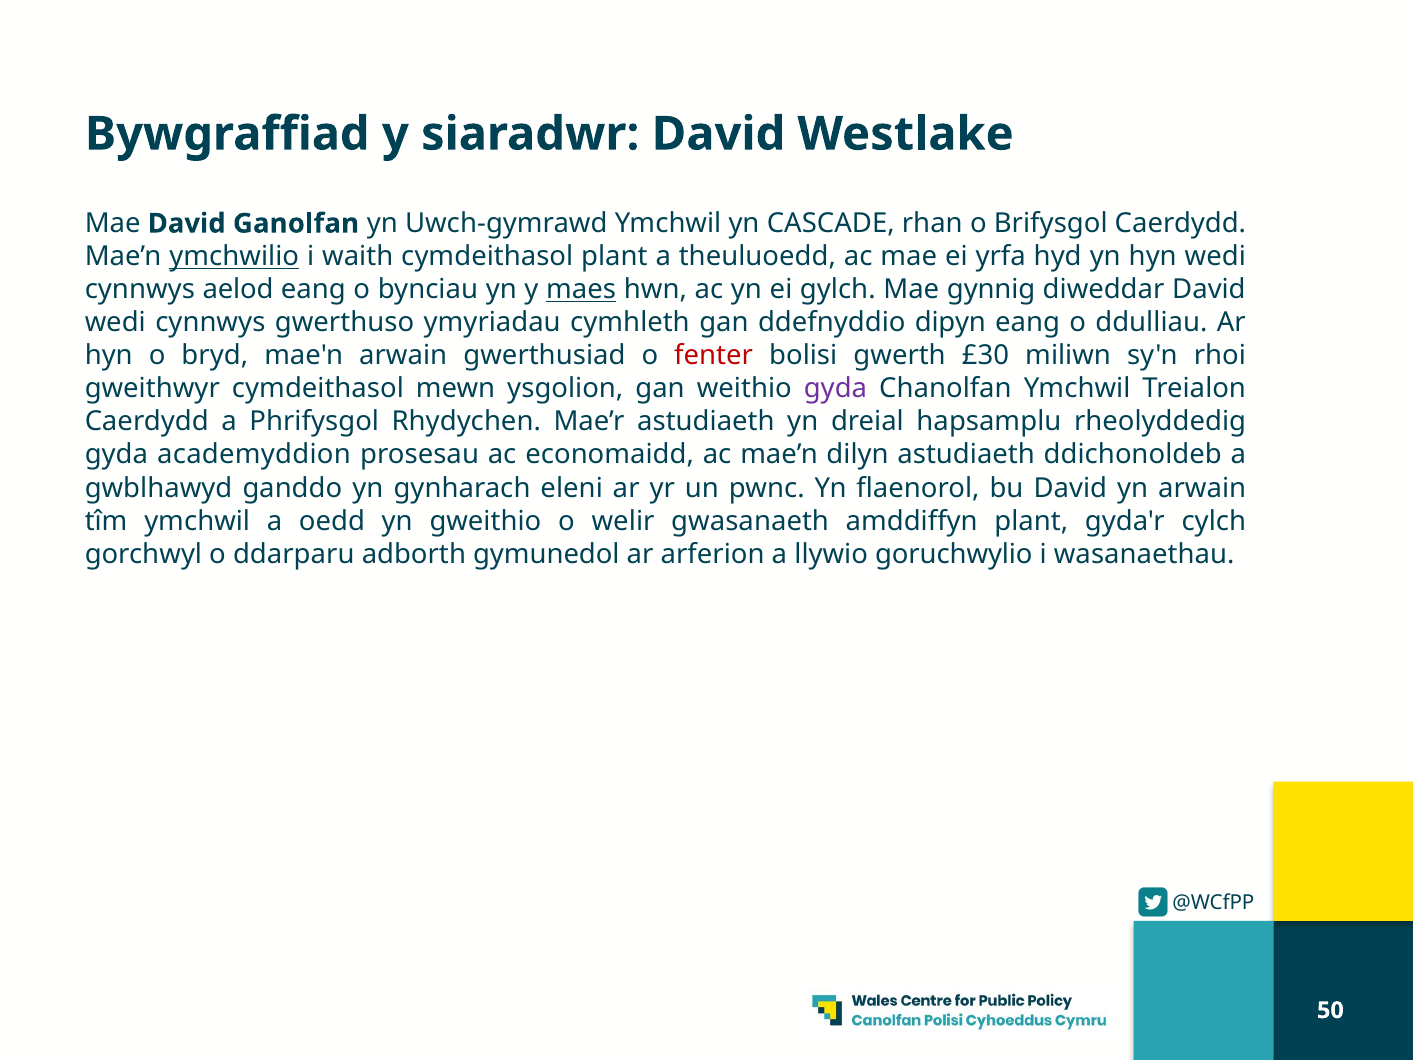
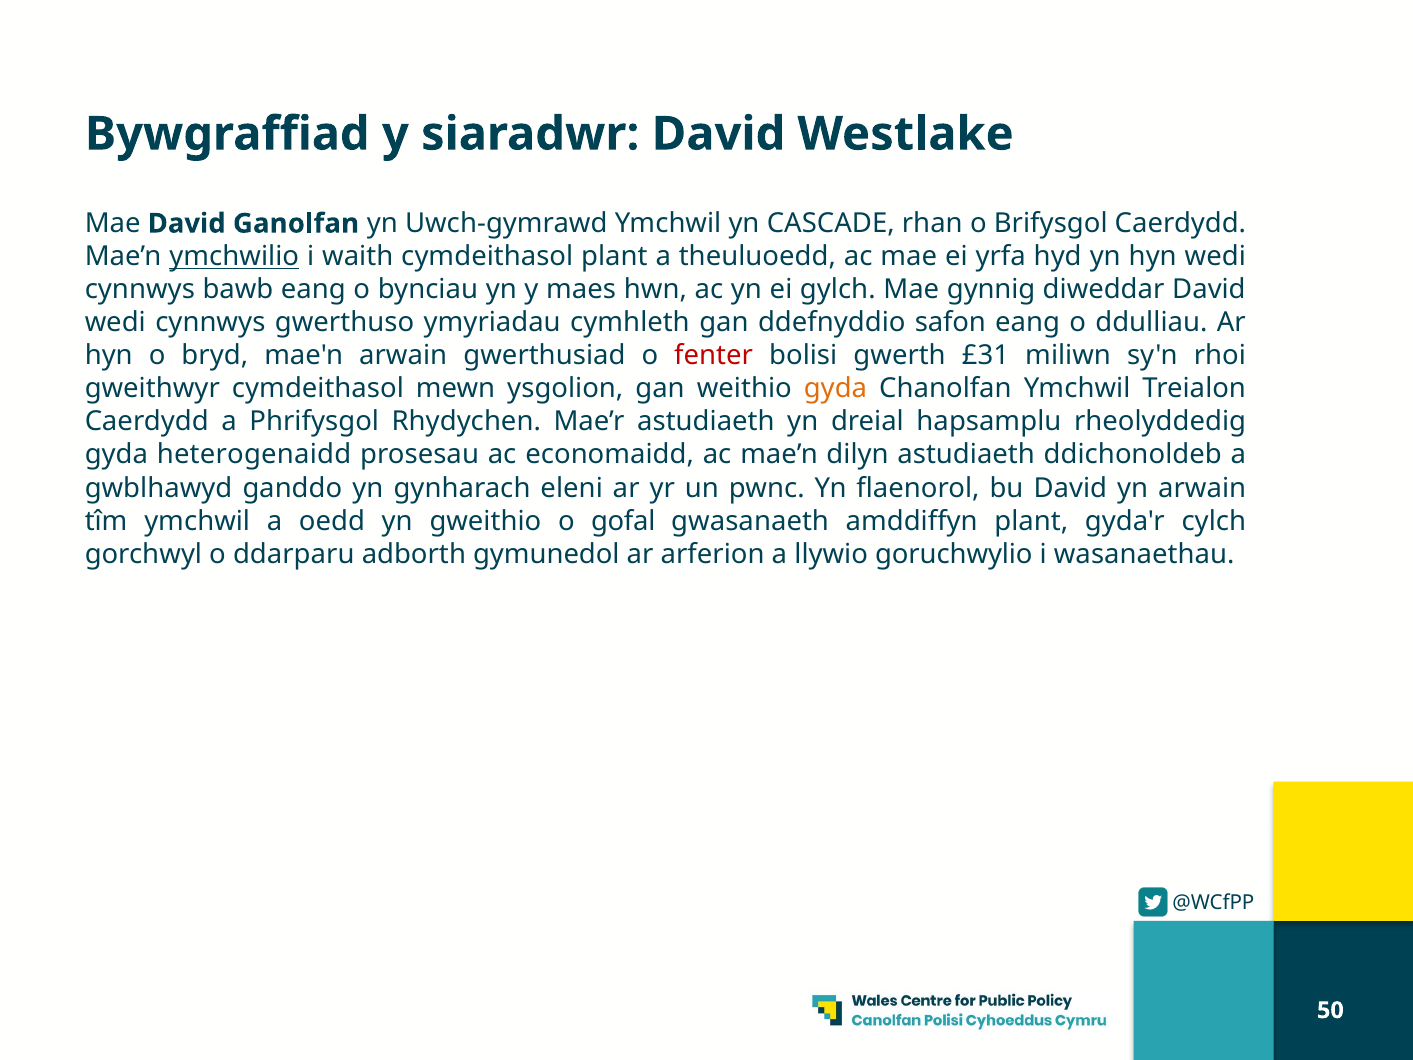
aelod: aelod -> bawb
maes underline: present -> none
dipyn: dipyn -> safon
£30: £30 -> £31
gyda at (835, 389) colour: purple -> orange
academyddion: academyddion -> heterogenaidd
welir: welir -> gofal
